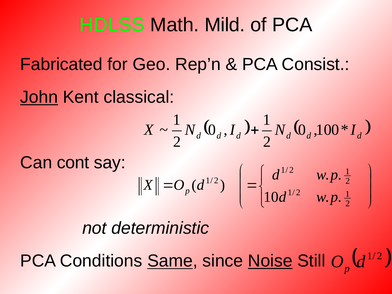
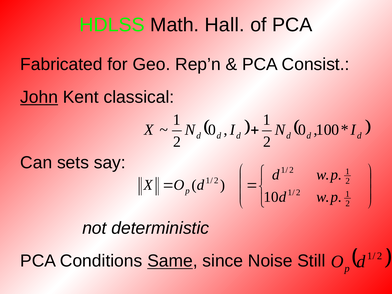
Mild: Mild -> Hall
cont: cont -> sets
Noise underline: present -> none
